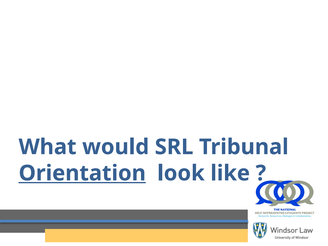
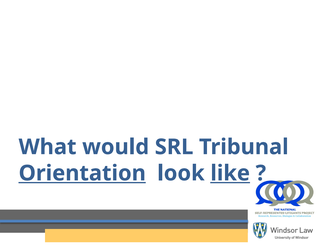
like underline: none -> present
